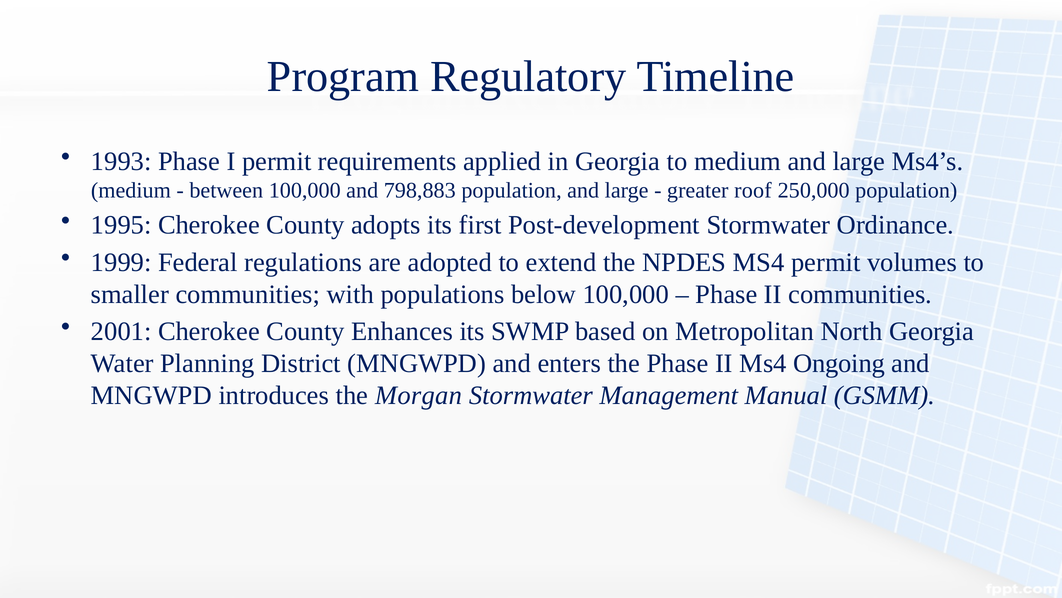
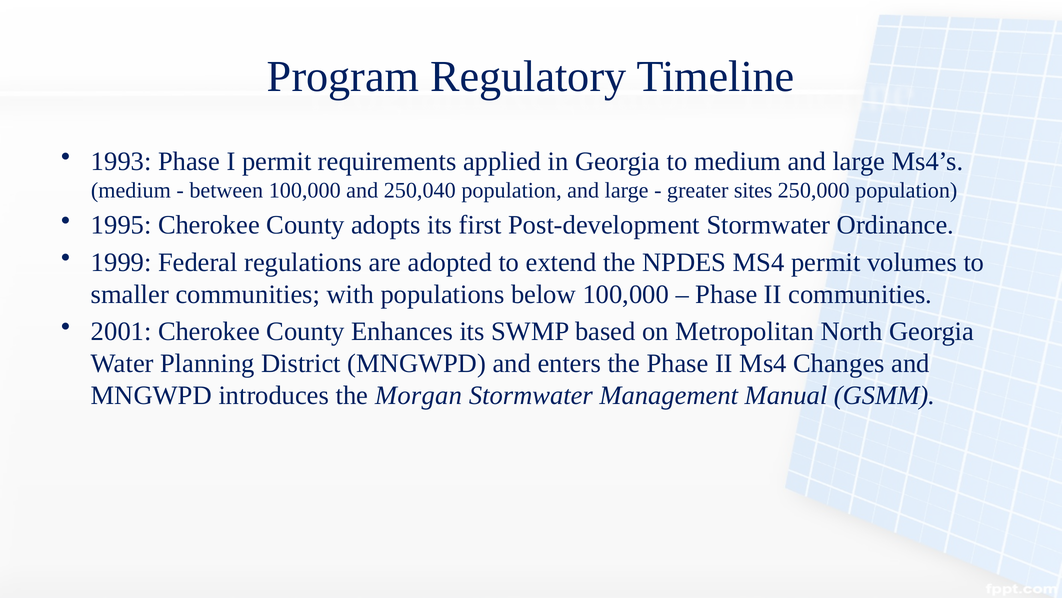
798,883: 798,883 -> 250,040
roof: roof -> sites
Ongoing: Ongoing -> Changes
